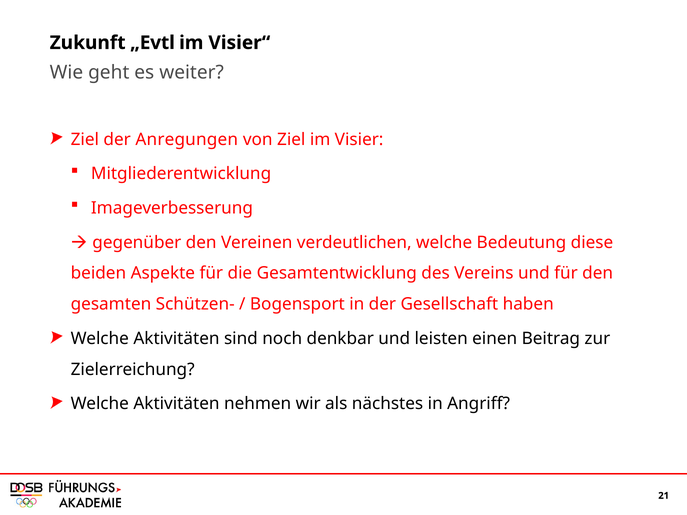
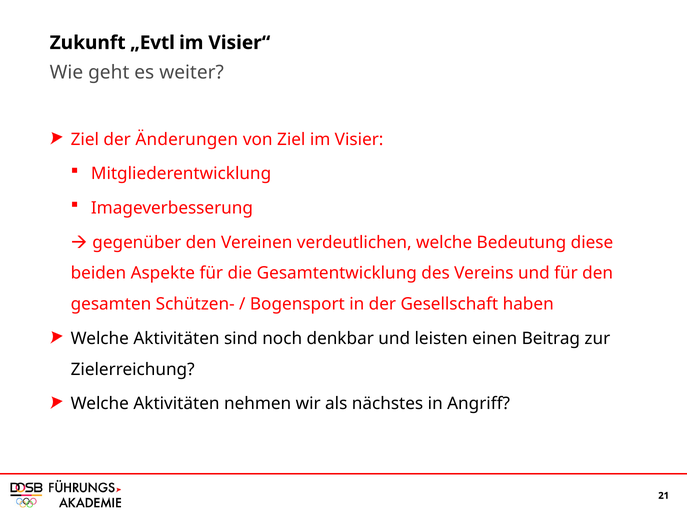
Anregungen: Anregungen -> Änderungen
